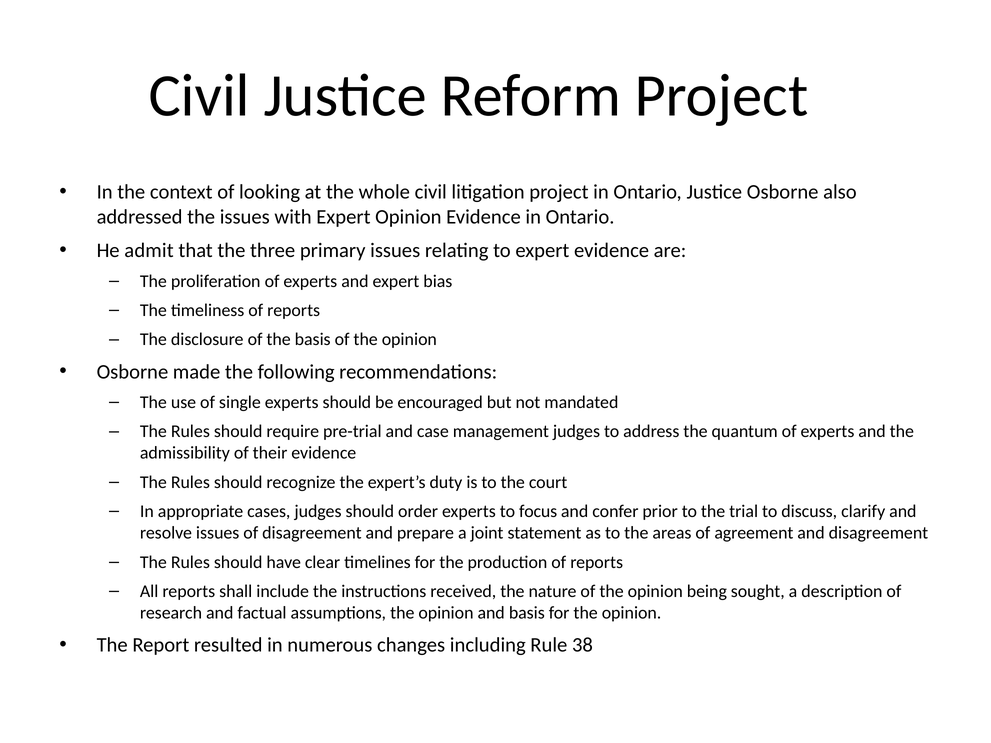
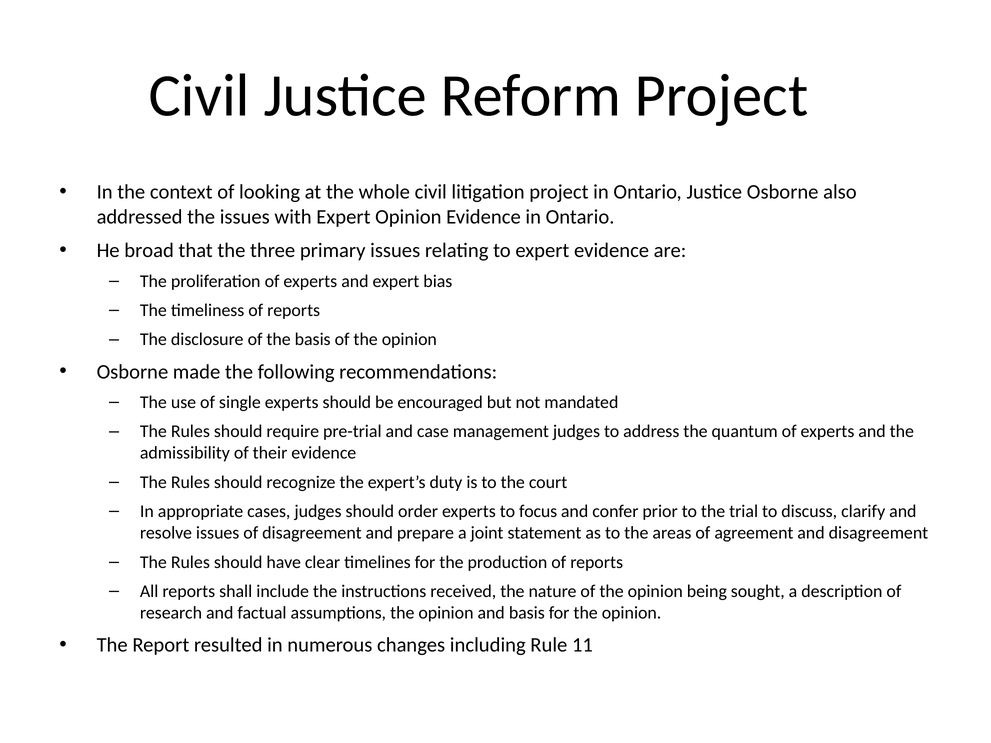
admit: admit -> broad
38: 38 -> 11
